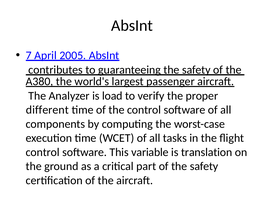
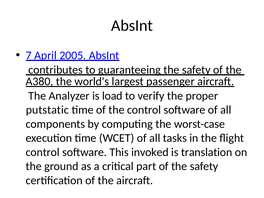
different: different -> putstatic
variable: variable -> invoked
